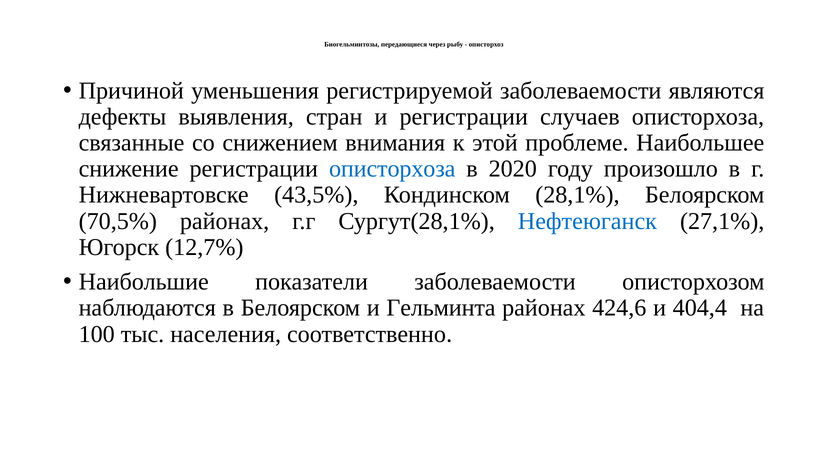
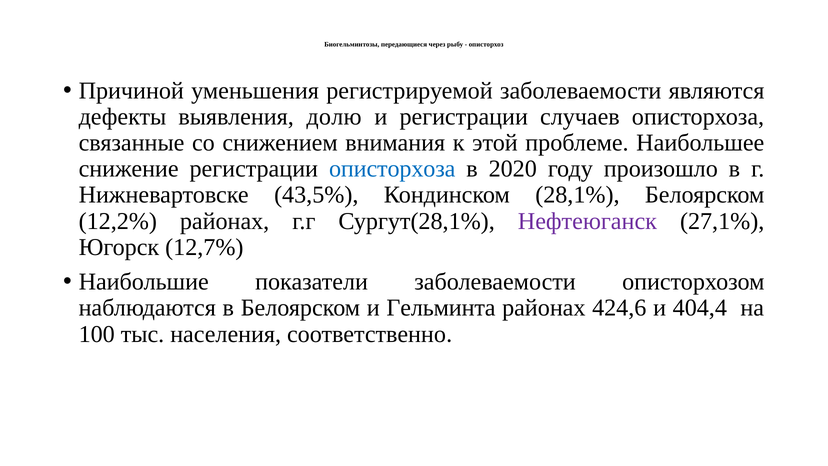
стран: стран -> долю
70,5%: 70,5% -> 12,2%
Нефтеюганск colour: blue -> purple
